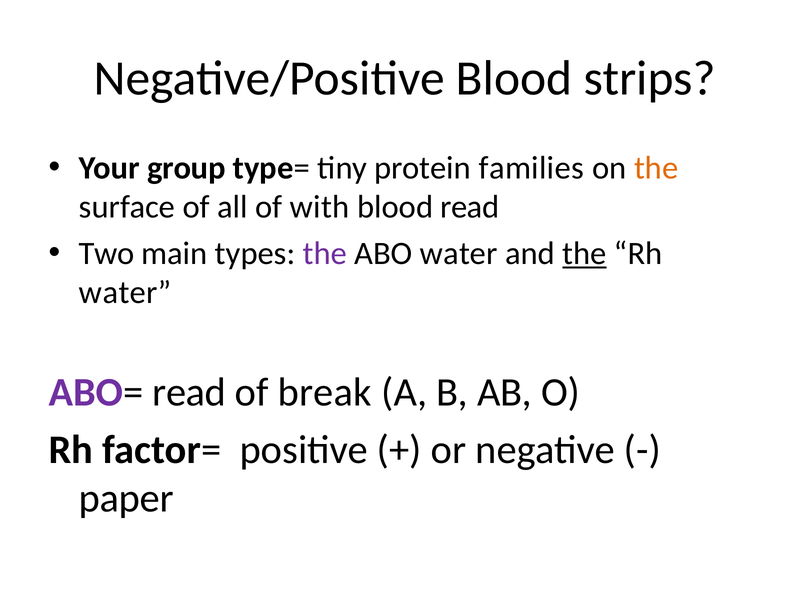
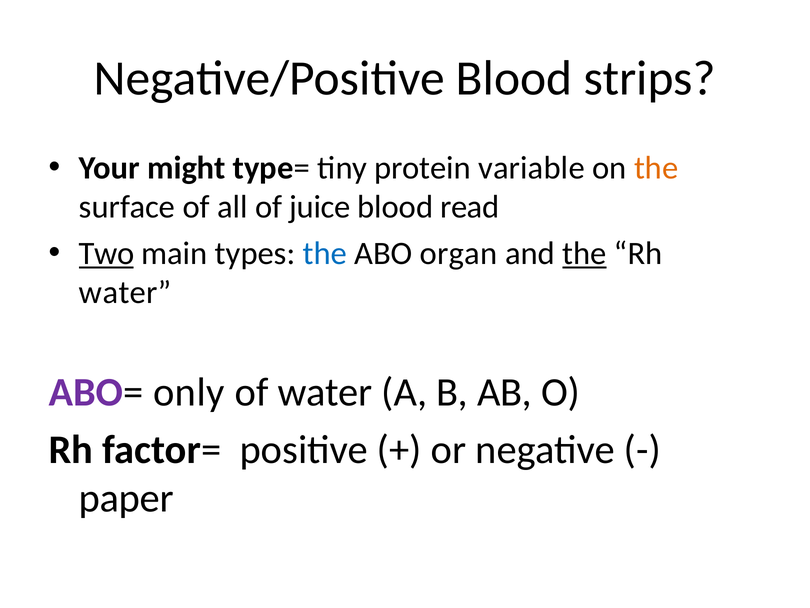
group: group -> might
families: families -> variable
with: with -> juice
Two underline: none -> present
the at (325, 253) colour: purple -> blue
ABO water: water -> organ
ABO= read: read -> only
of break: break -> water
